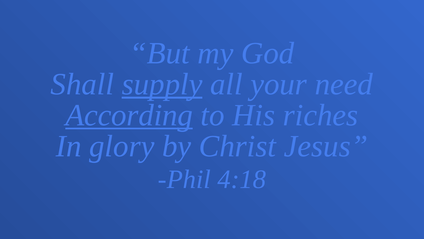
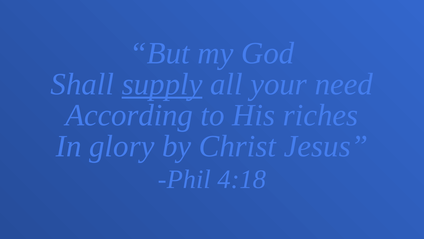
According underline: present -> none
